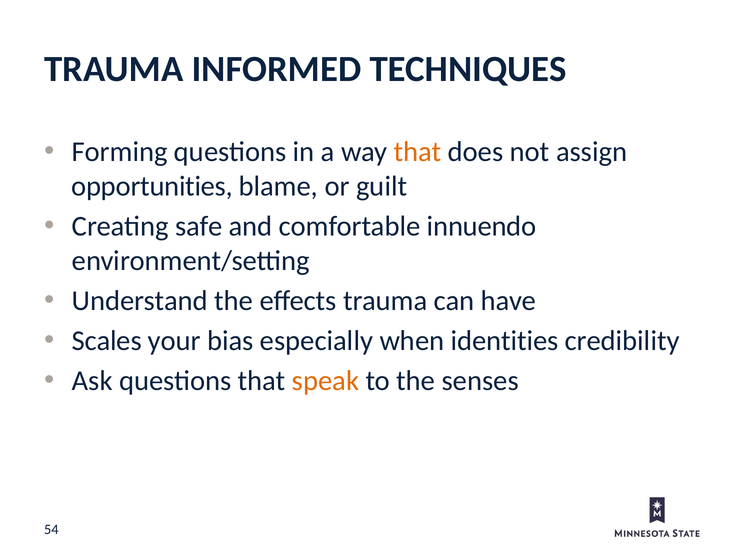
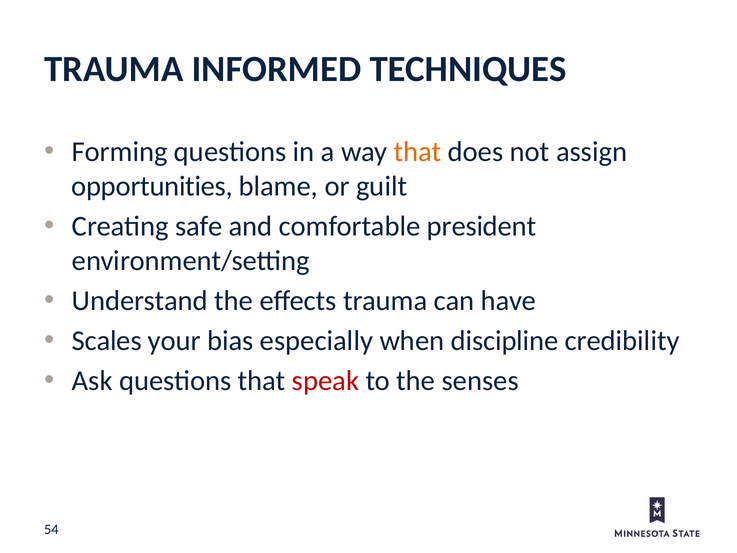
innuendo: innuendo -> president
identities: identities -> discipline
speak colour: orange -> red
